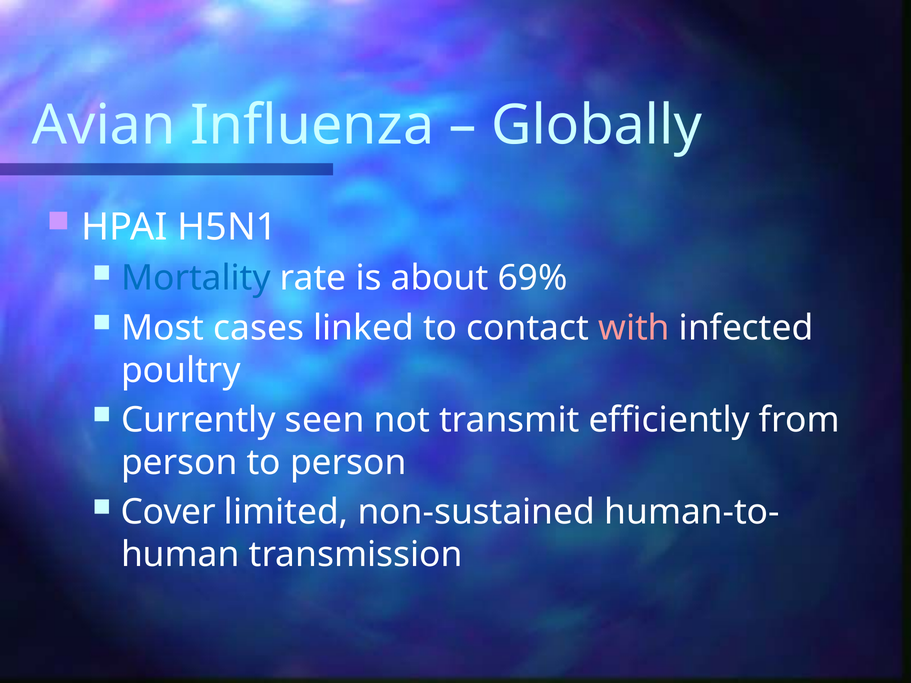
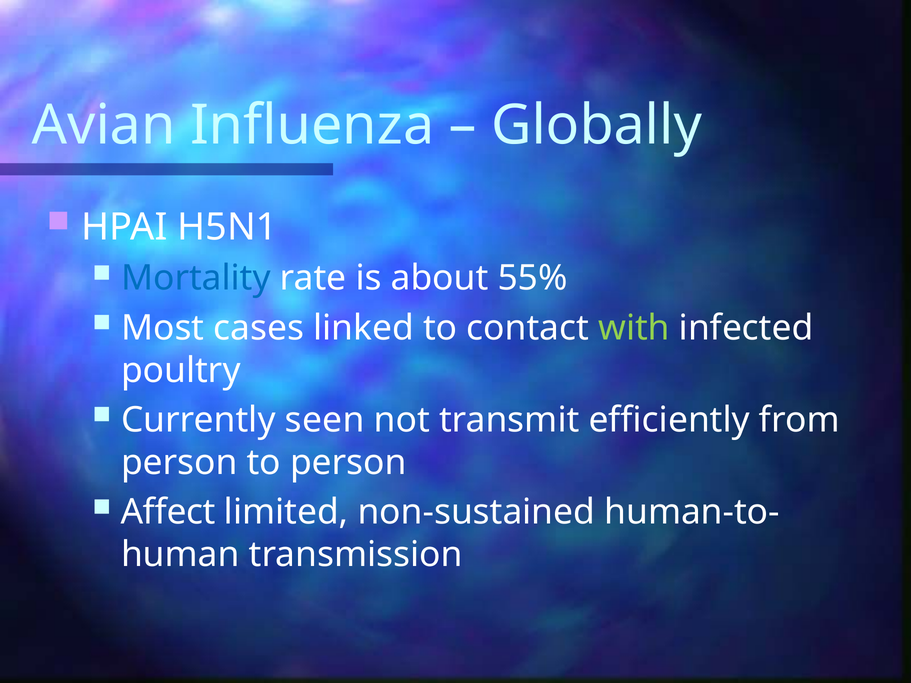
69%: 69% -> 55%
with colour: pink -> light green
Cover: Cover -> Affect
